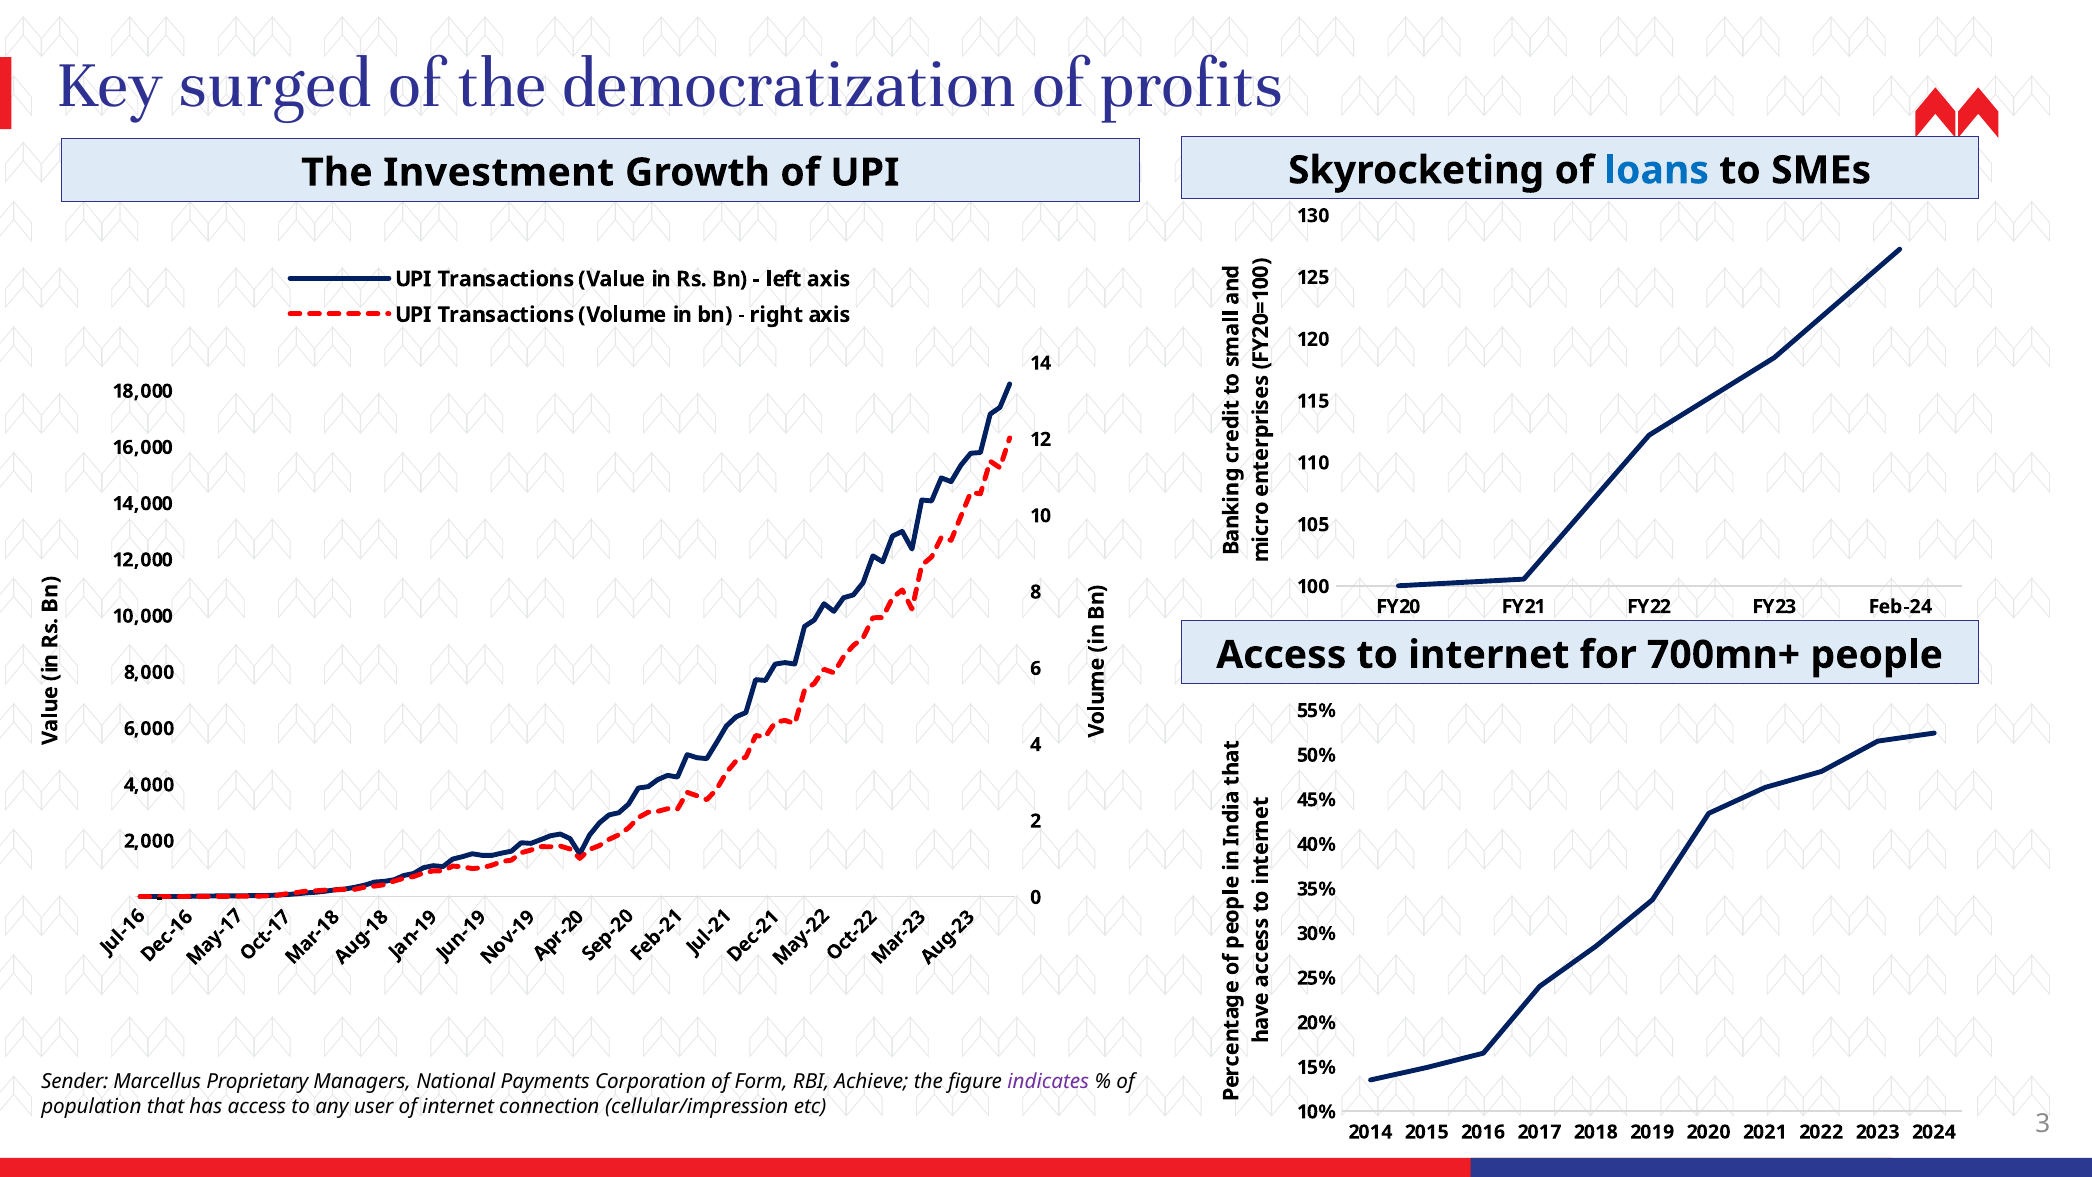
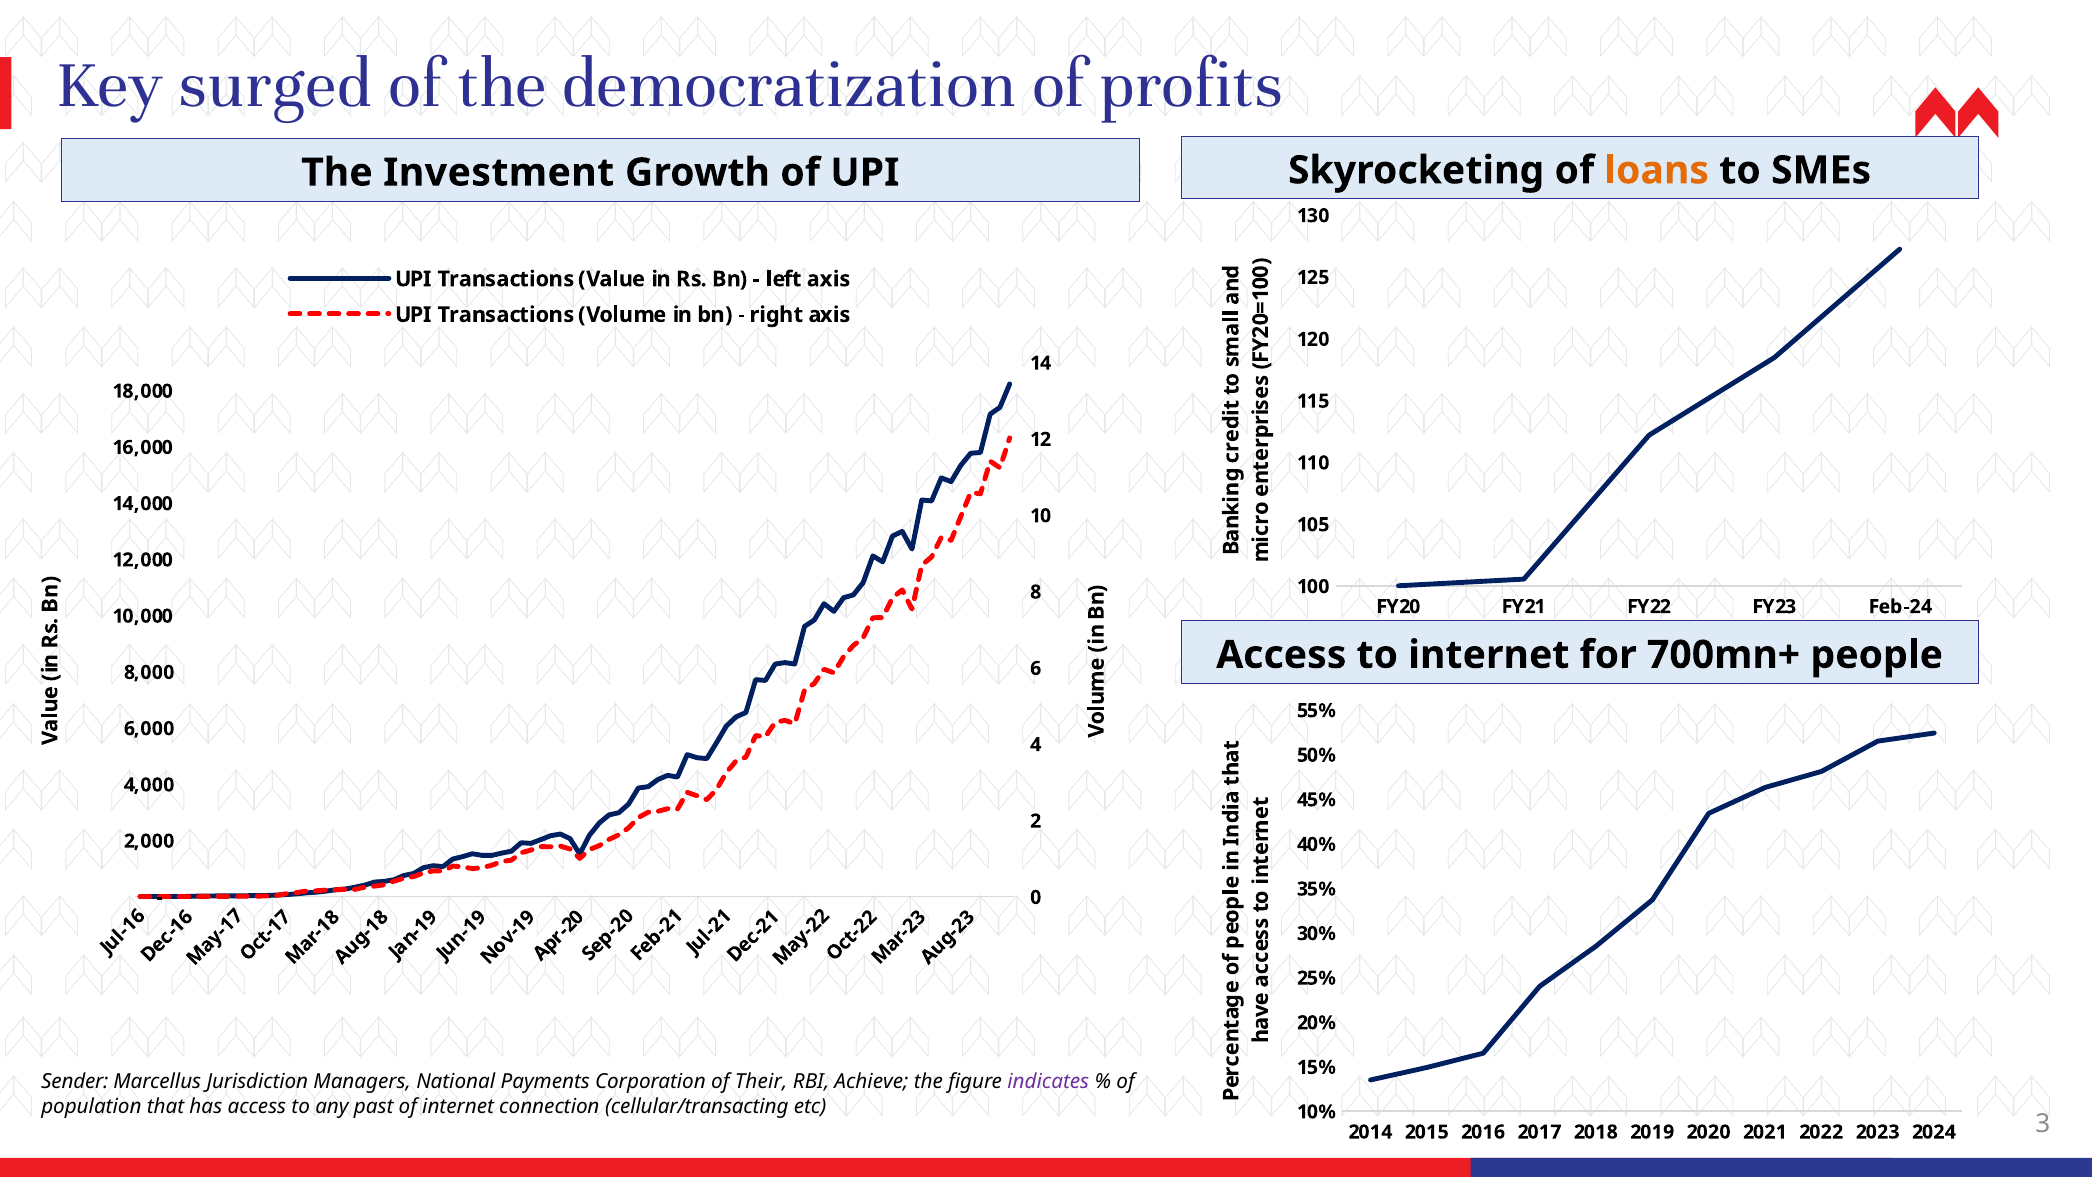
loans colour: blue -> orange
Proprietary: Proprietary -> Jurisdiction
Form: Form -> Their
user: user -> past
cellular/impression: cellular/impression -> cellular/transacting
